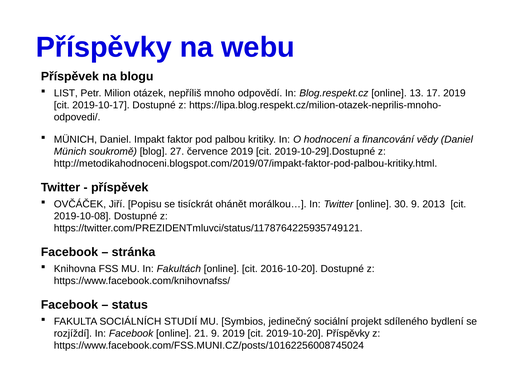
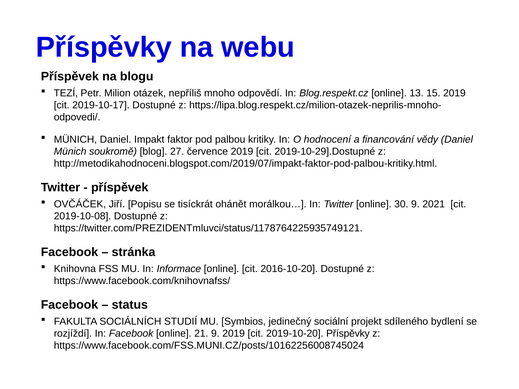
LIST: LIST -> TEZÍ
17: 17 -> 15
2013: 2013 -> 2021
Fakultách: Fakultách -> Informace
